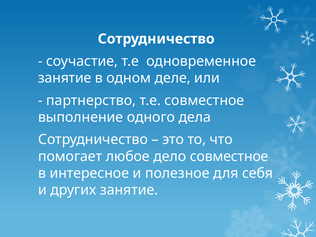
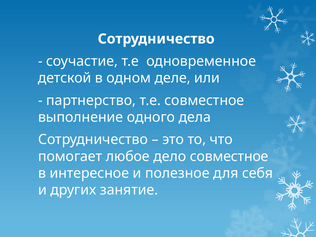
занятие at (65, 78): занятие -> детской
